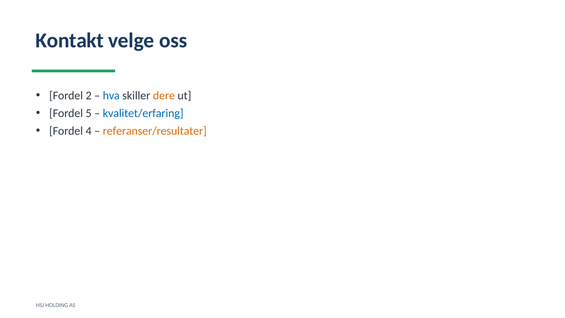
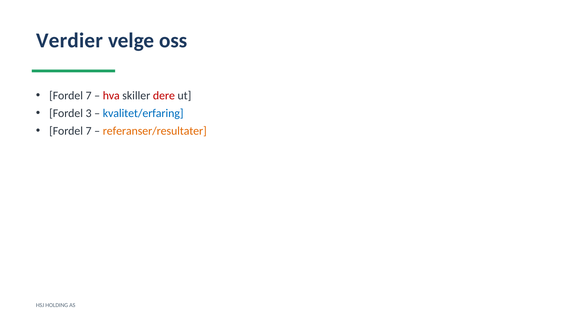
Kontakt: Kontakt -> Verdier
2 at (89, 96): 2 -> 7
hva colour: blue -> red
dere colour: orange -> red
5: 5 -> 3
4 at (89, 131): 4 -> 7
